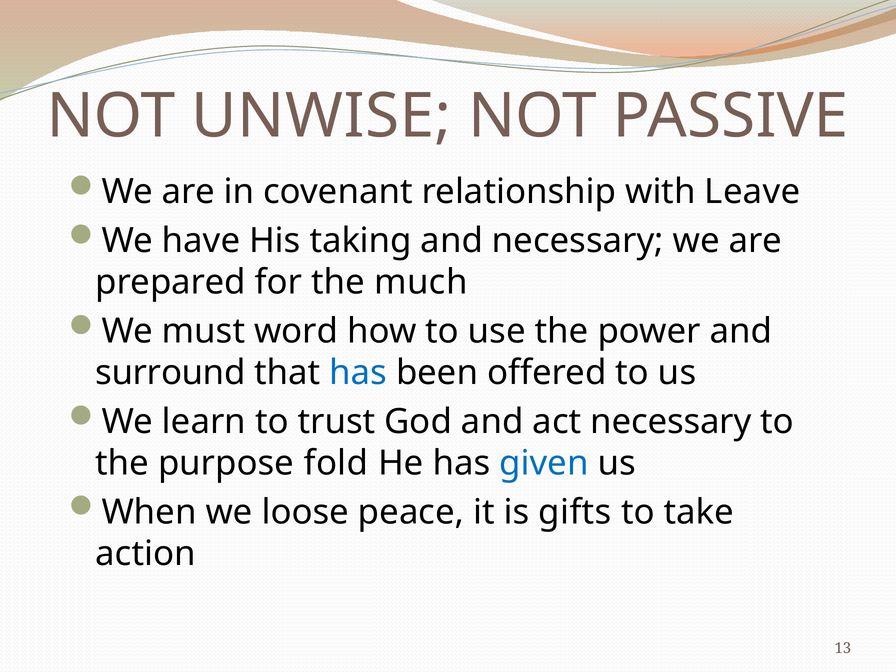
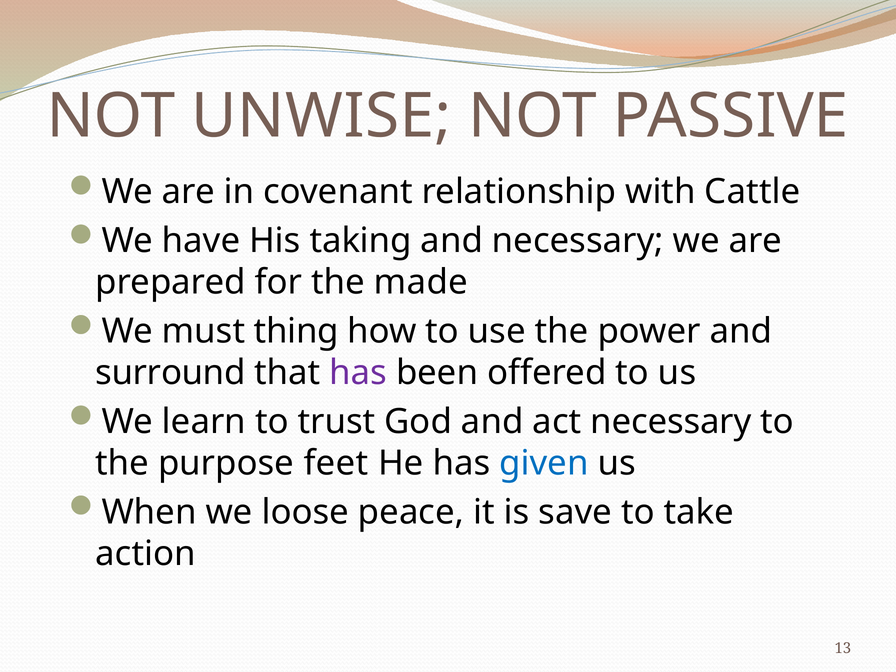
Leave: Leave -> Cattle
much: much -> made
word: word -> thing
has at (358, 373) colour: blue -> purple
fold: fold -> feet
gifts: gifts -> save
